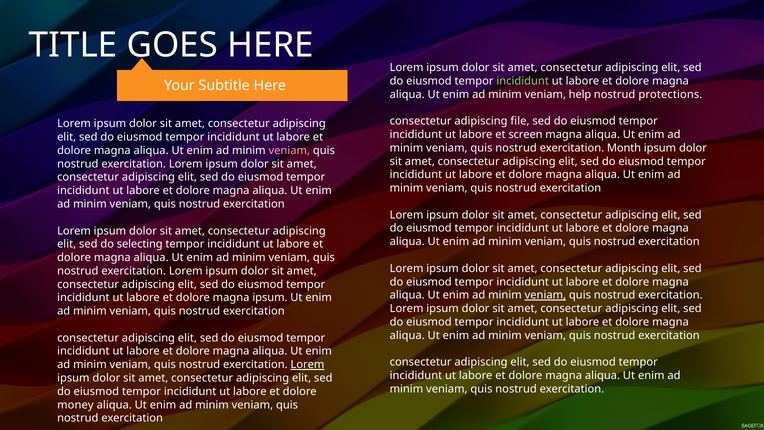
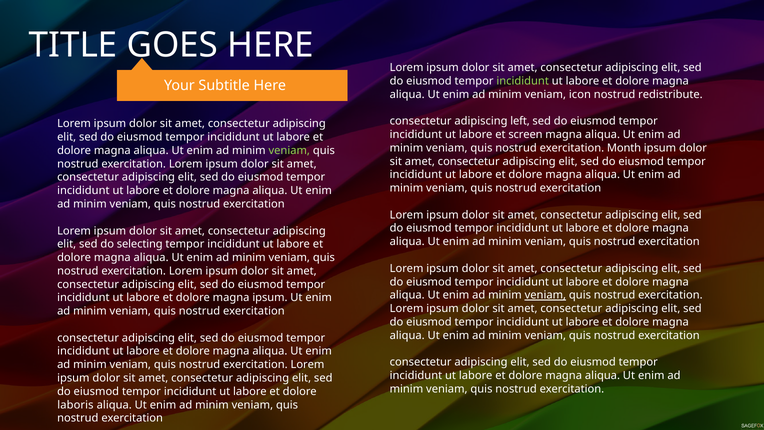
help: help -> icon
protections: protections -> redistribute
file: file -> left
veniam at (289, 150) colour: pink -> light green
Lorem at (307, 364) underline: present -> none
money: money -> laboris
